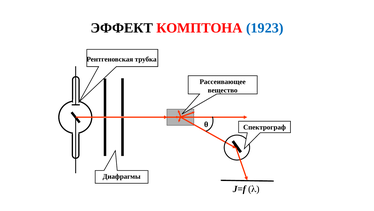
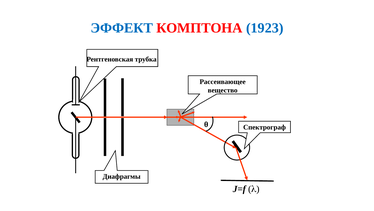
ЭФФЕКТ colour: black -> blue
